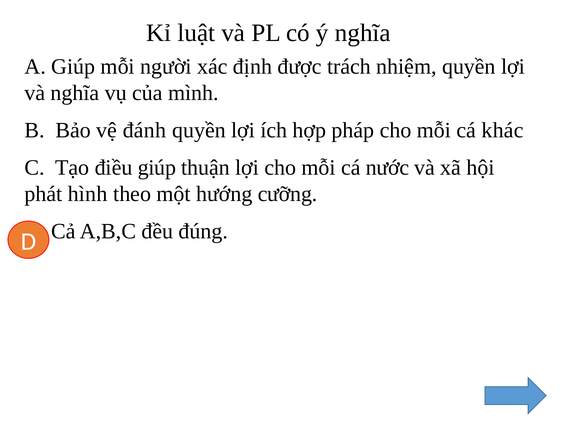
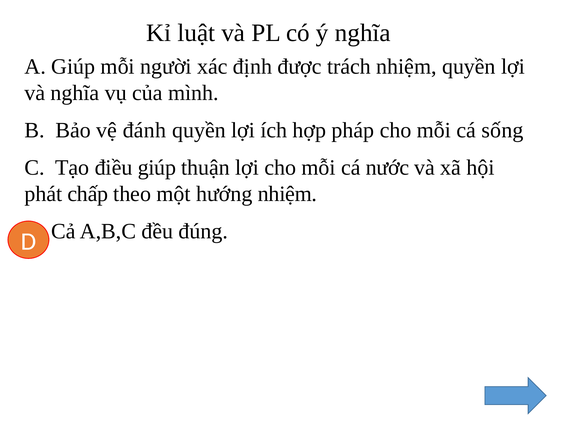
khác: khác -> sống
hình: hình -> chấp
hướng cưỡng: cưỡng -> nhiệm
